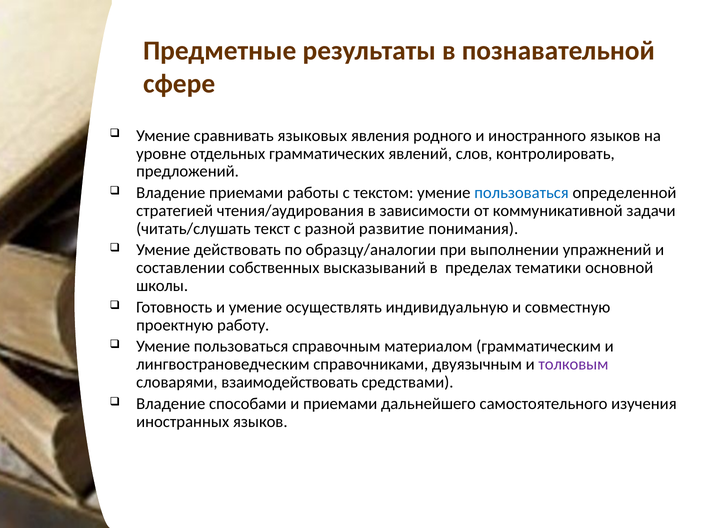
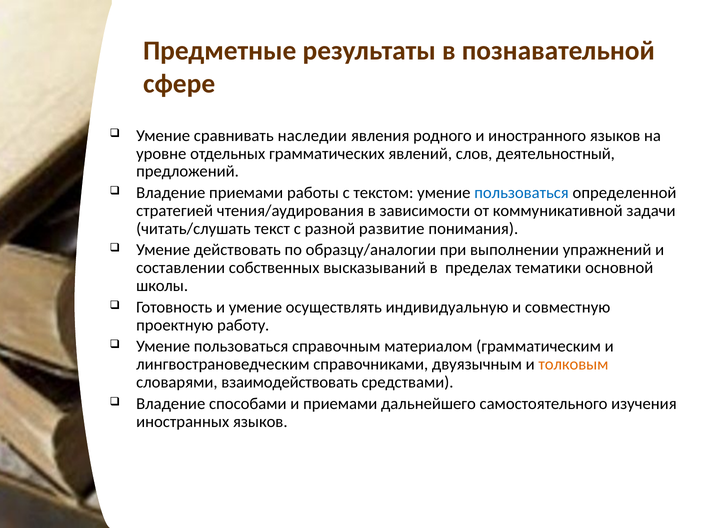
языковых: языковых -> наследии
контролировать: контролировать -> деятельностный
толковым colour: purple -> orange
